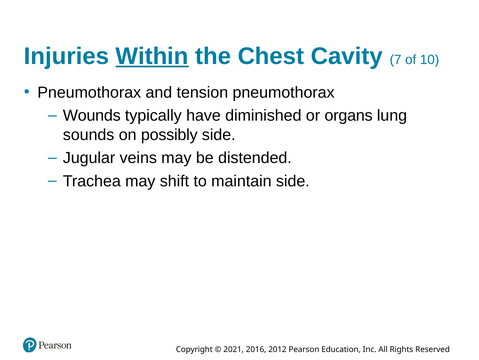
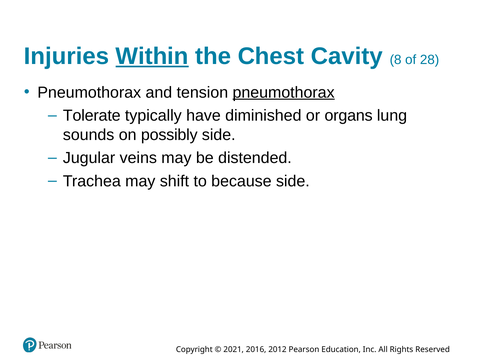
7: 7 -> 8
10: 10 -> 28
pneumothorax at (284, 92) underline: none -> present
Wounds: Wounds -> Tolerate
maintain: maintain -> because
